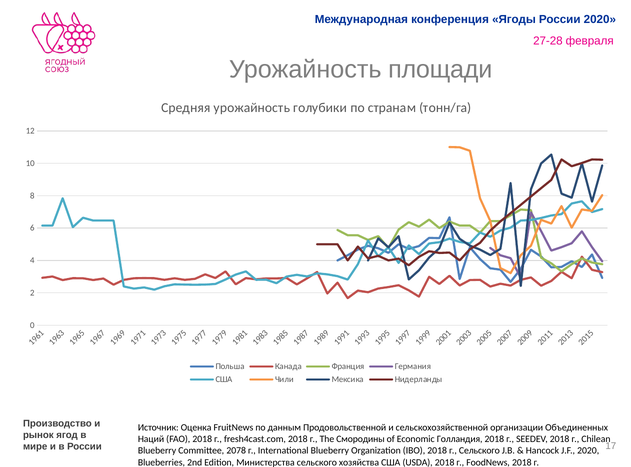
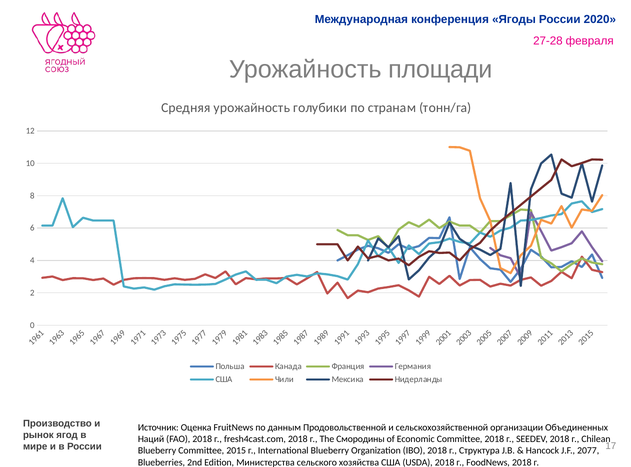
Economic Голландия: Голландия -> Committee
2078: 2078 -> 2015
г Сельского: Сельского -> Структура
J.F 2020: 2020 -> 2077
